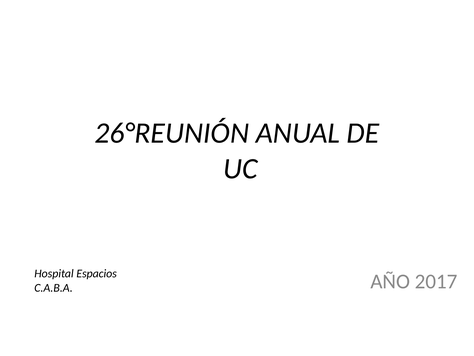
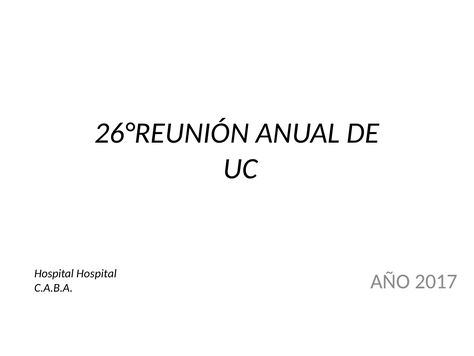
Hospital Espacios: Espacios -> Hospital
